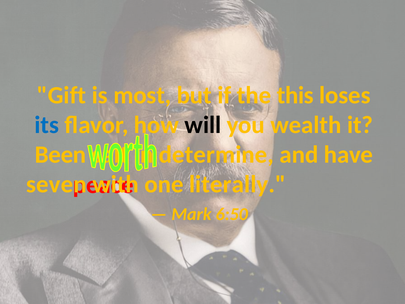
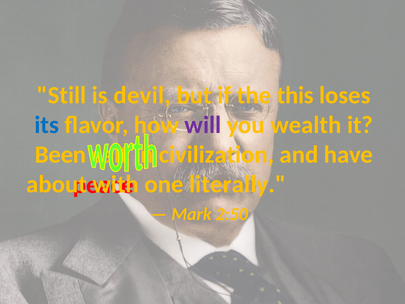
Gift: Gift -> Still
most: most -> devil
will colour: black -> purple
determine: determine -> civilization
seven: seven -> about
6:50: 6:50 -> 2:50
